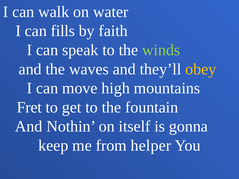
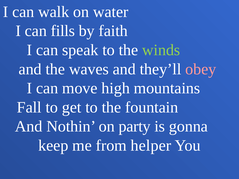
obey colour: yellow -> pink
Fret: Fret -> Fall
itself: itself -> party
